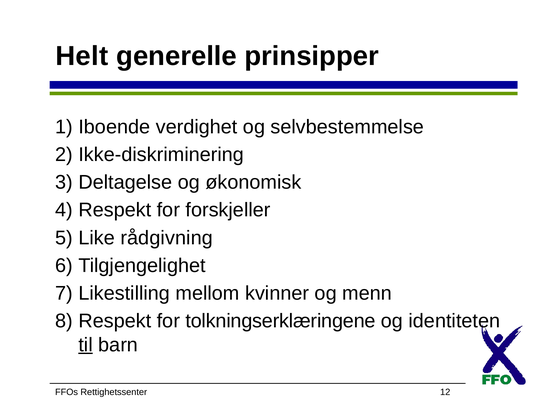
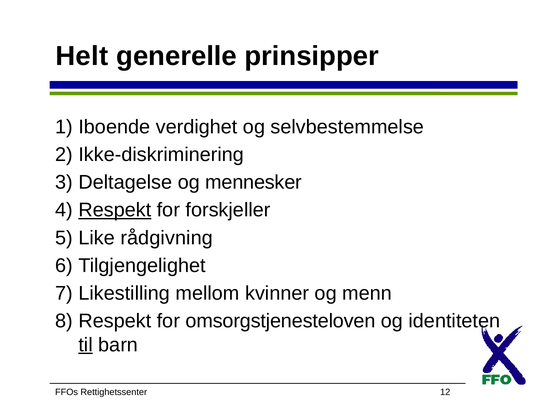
økonomisk: økonomisk -> mennesker
Respekt at (115, 210) underline: none -> present
tolkningserklæringene: tolkningserklæringene -> omsorgstjenesteloven
